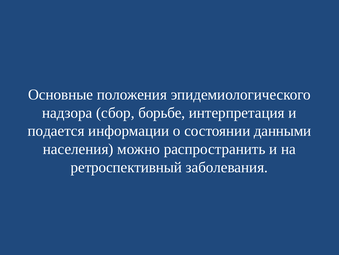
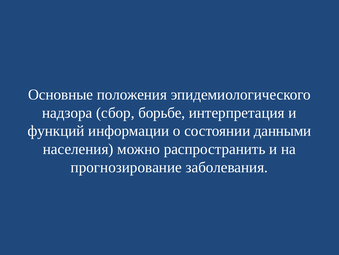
подается: подается -> функций
ретроспективный: ретроспективный -> прогнозирование
